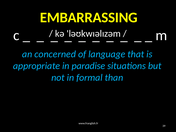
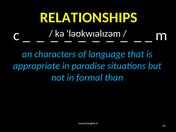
EMBARRASSING: EMBARRASSING -> RELATIONSHIPS
concerned: concerned -> characters
